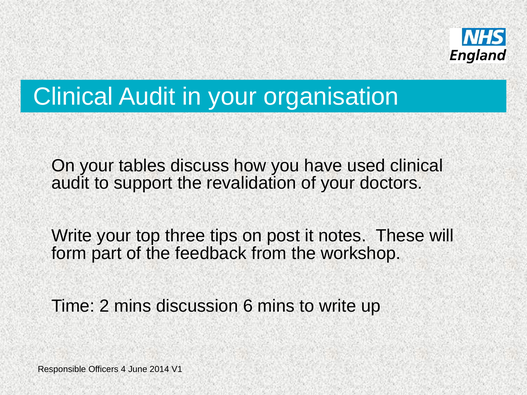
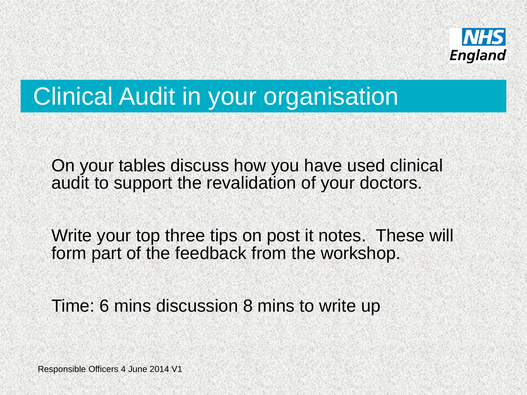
2: 2 -> 6
6: 6 -> 8
